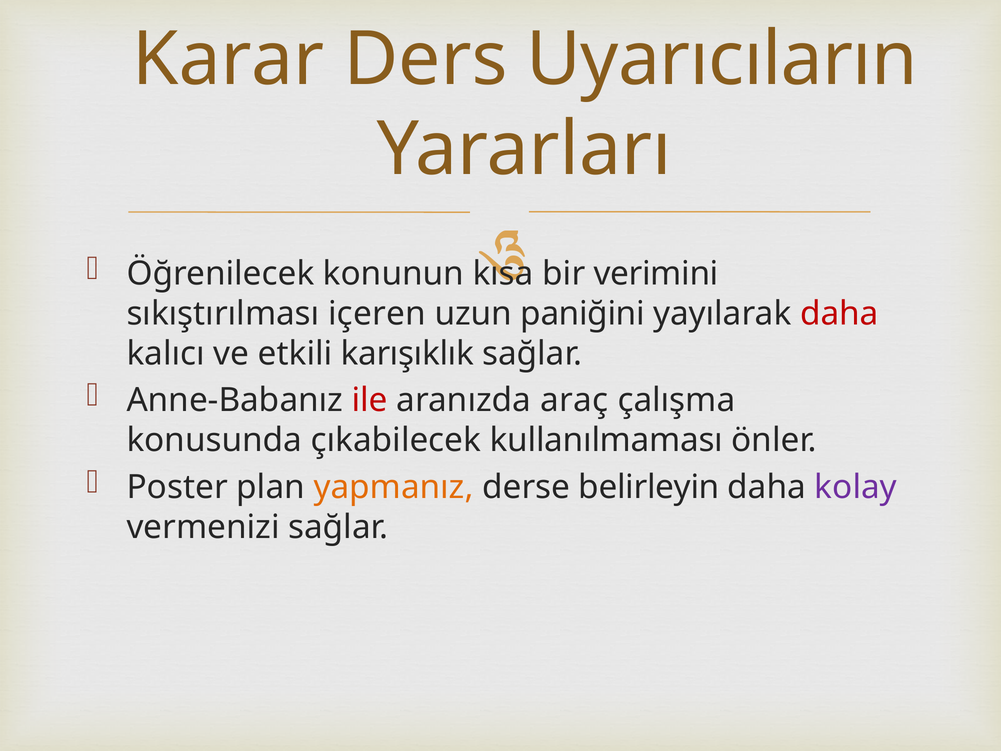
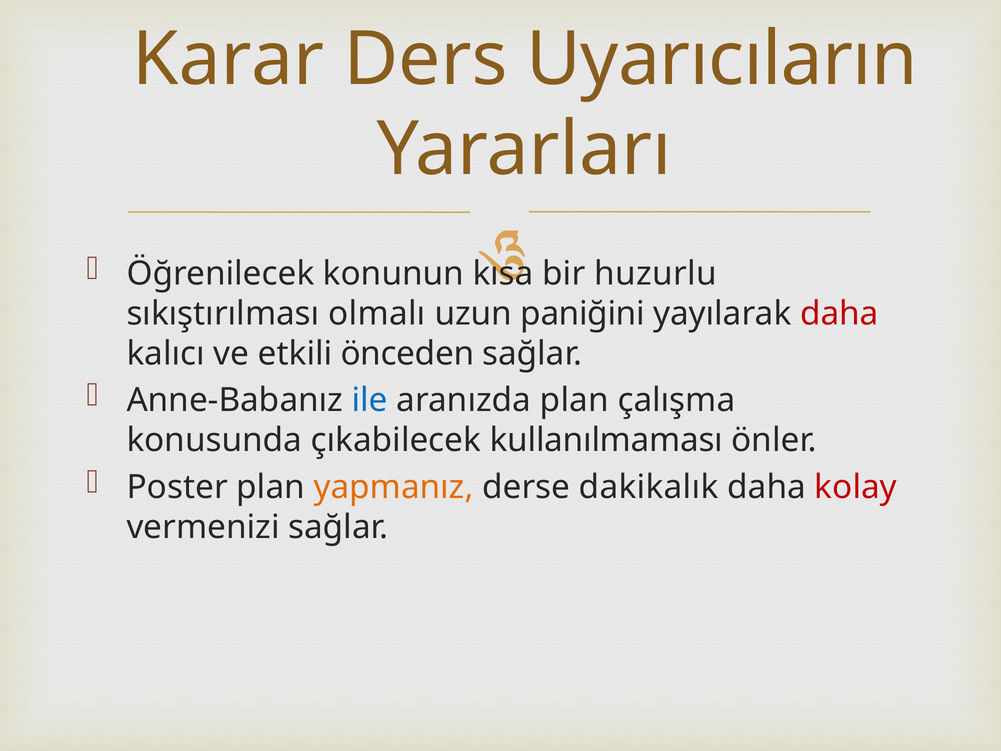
verimini: verimini -> huzurlu
içeren: içeren -> olmalı
karışıklık: karışıklık -> önceden
ile colour: red -> blue
aranızda araç: araç -> plan
belirleyin: belirleyin -> dakikalık
kolay colour: purple -> red
